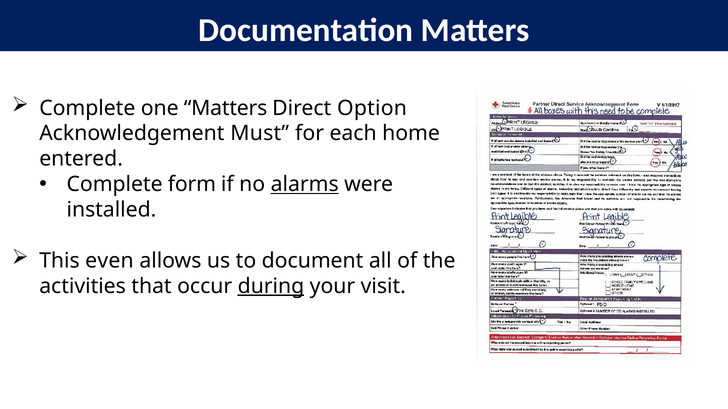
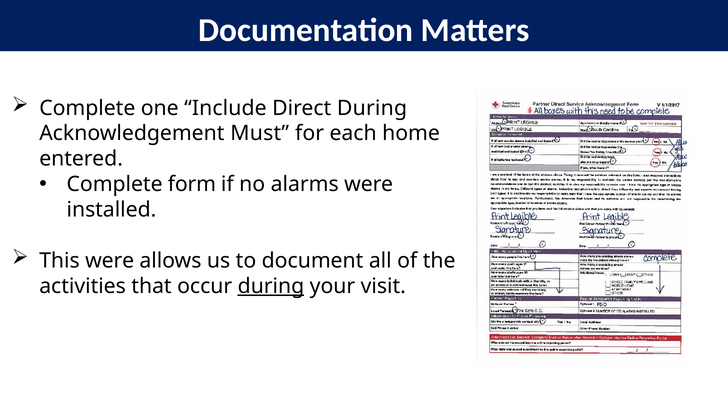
one Matters: Matters -> Include
Direct Option: Option -> During
alarms underline: present -> none
This even: even -> were
